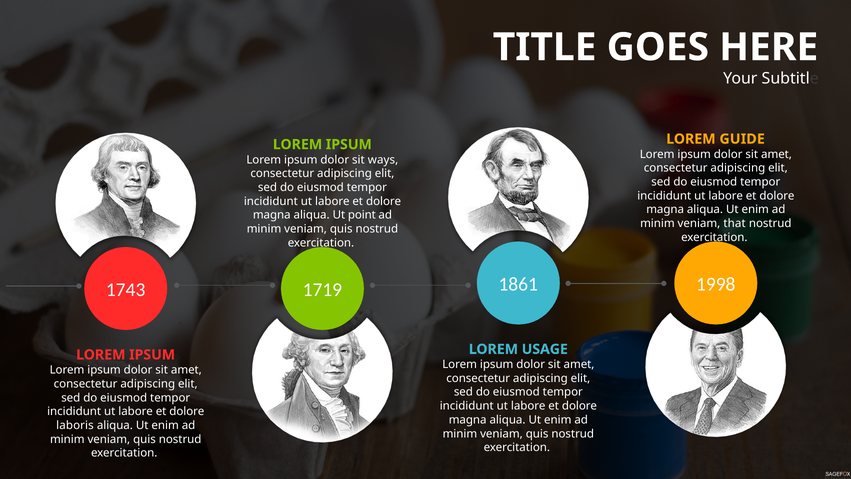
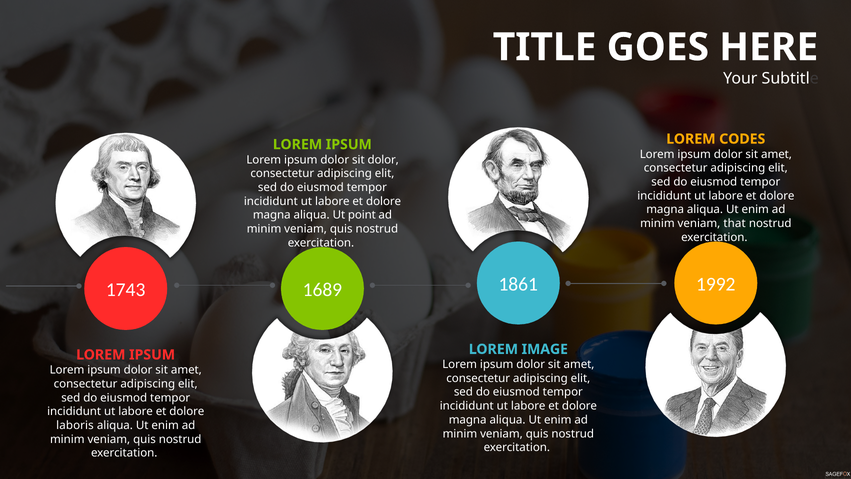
GUIDE: GUIDE -> CODES
sit ways: ways -> dolor
1998: 1998 -> 1992
1719: 1719 -> 1689
USAGE: USAGE -> IMAGE
